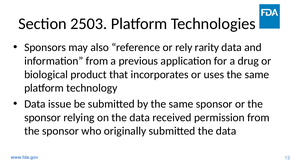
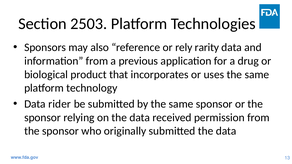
issue: issue -> rider
